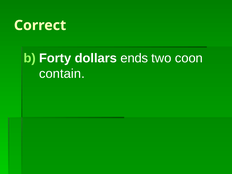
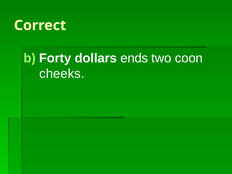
contain: contain -> cheeks
